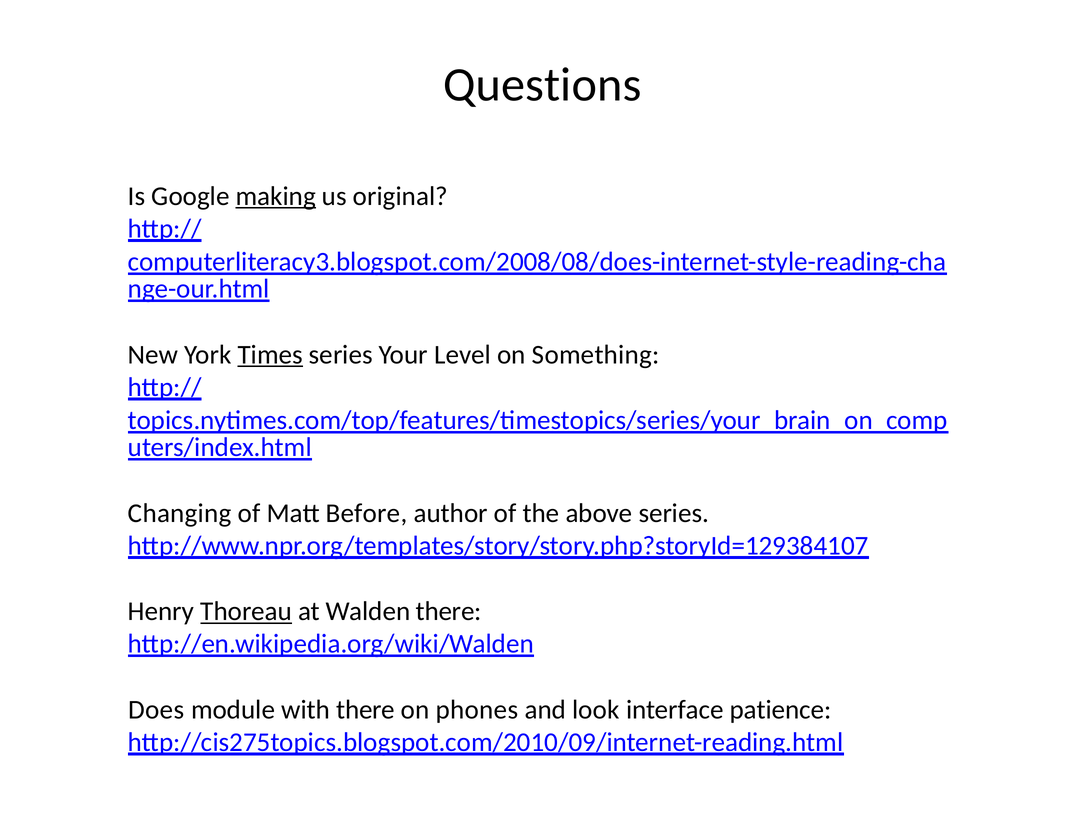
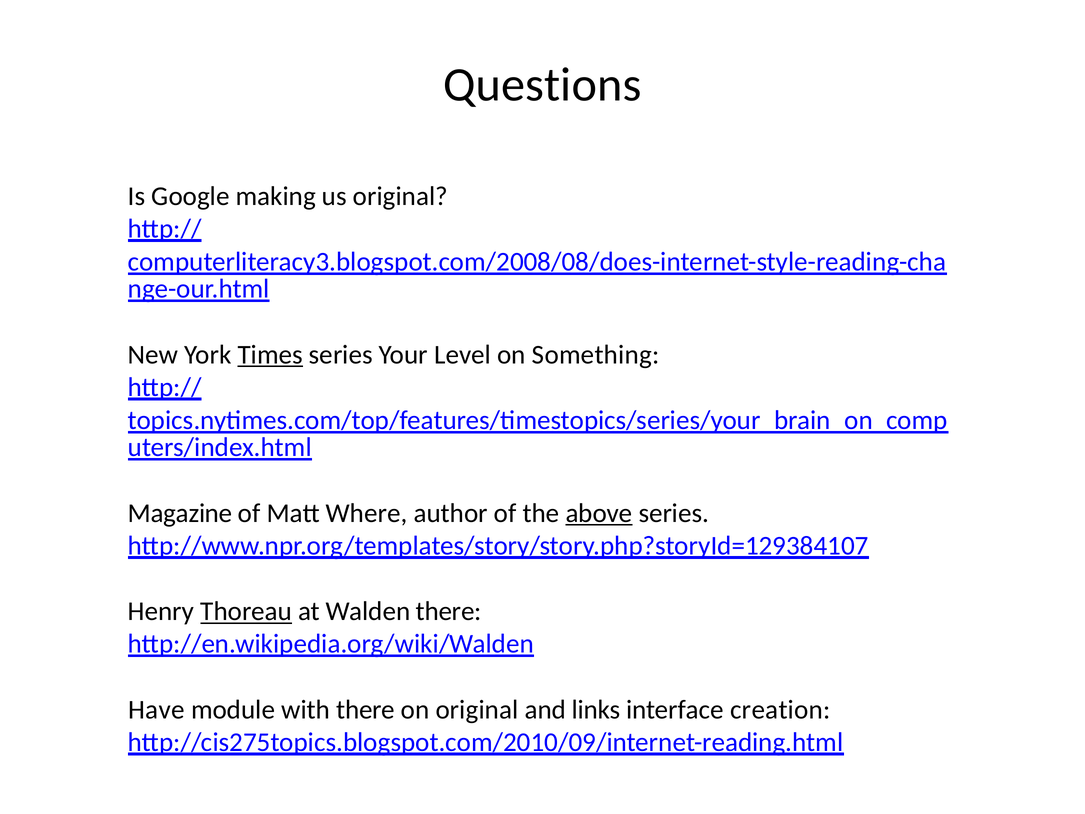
making underline: present -> none
Changing: Changing -> Magazine
Before: Before -> Where
above underline: none -> present
Does: Does -> Have
on phones: phones -> original
look: look -> links
patience: patience -> creation
